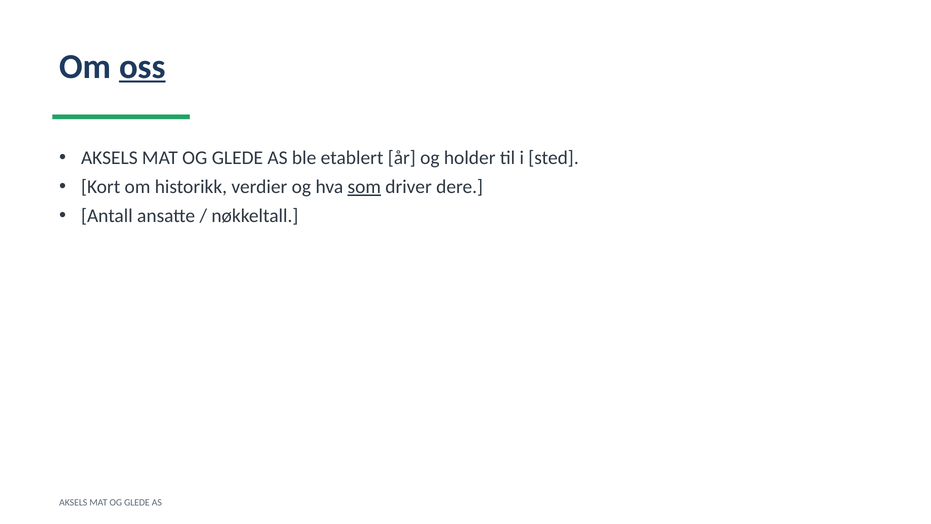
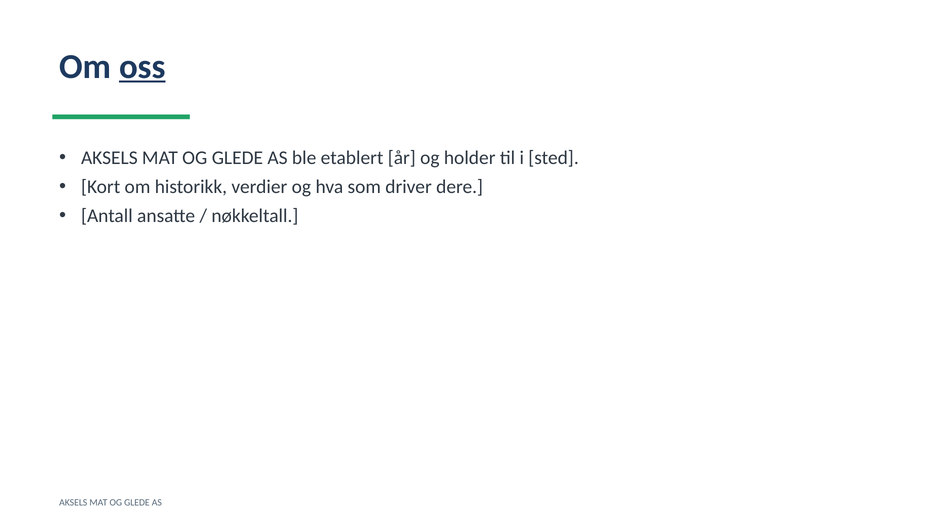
som underline: present -> none
